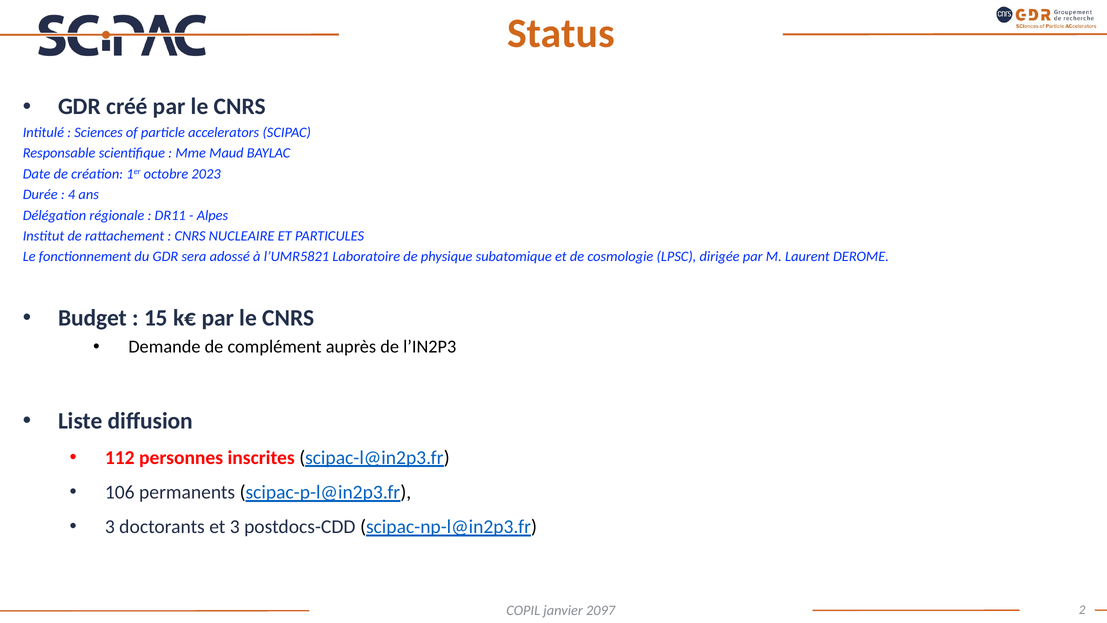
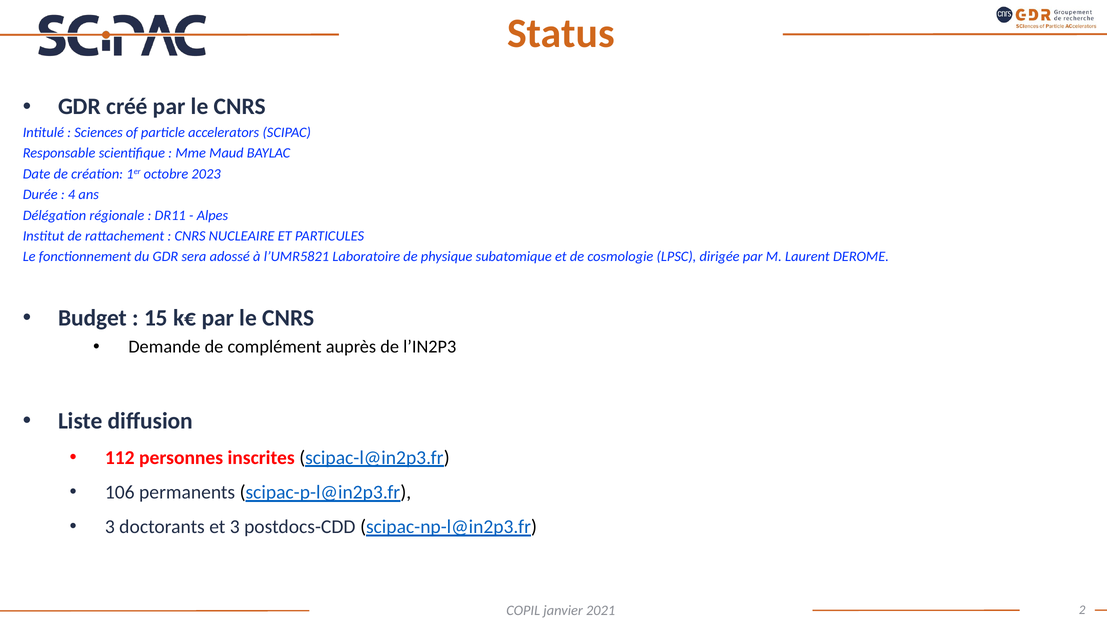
2097: 2097 -> 2021
